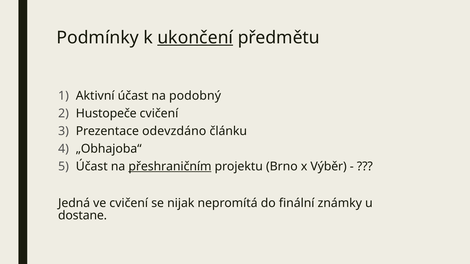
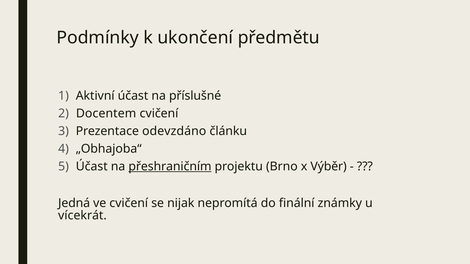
ukončení underline: present -> none
podobný: podobný -> příslušné
Hustopeče: Hustopeče -> Docentem
dostane: dostane -> vícekrát
